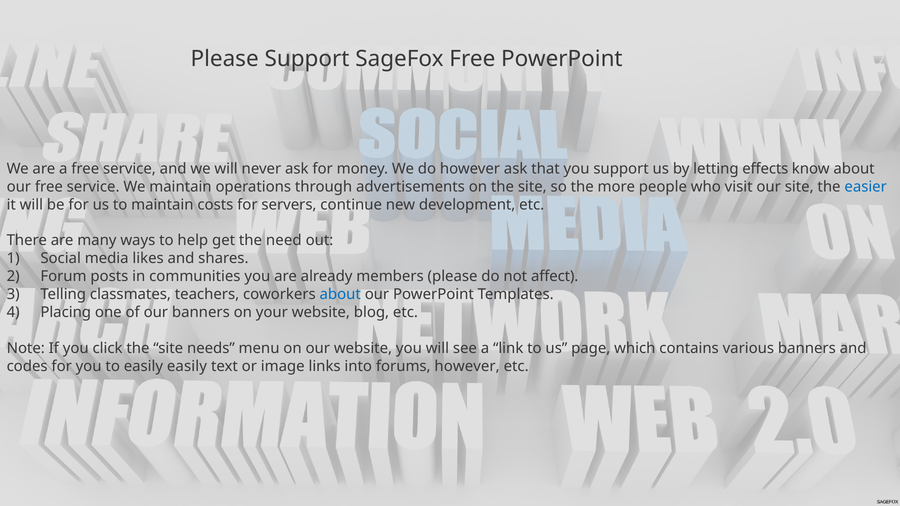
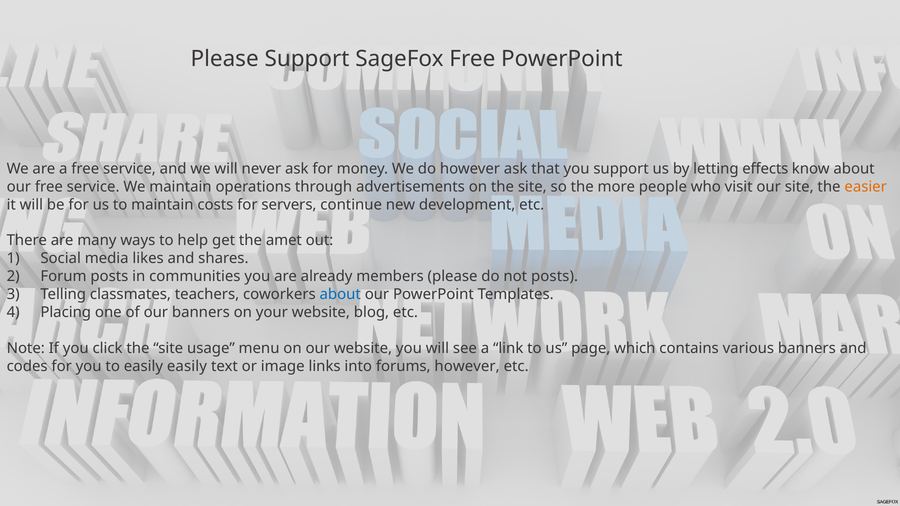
easier colour: blue -> orange
need: need -> amet
not affect: affect -> posts
needs: needs -> usage
